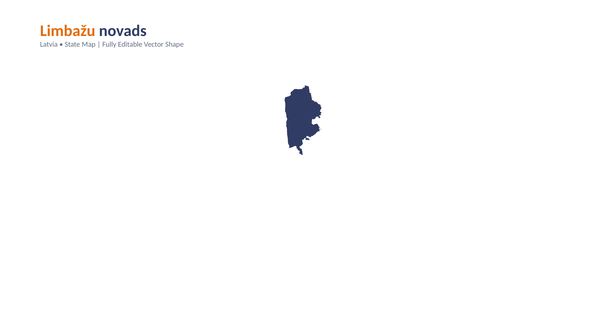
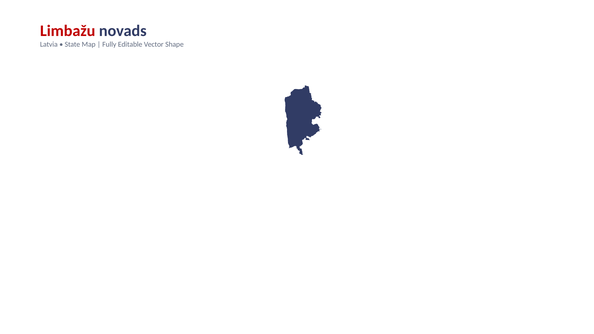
Limbažu colour: orange -> red
